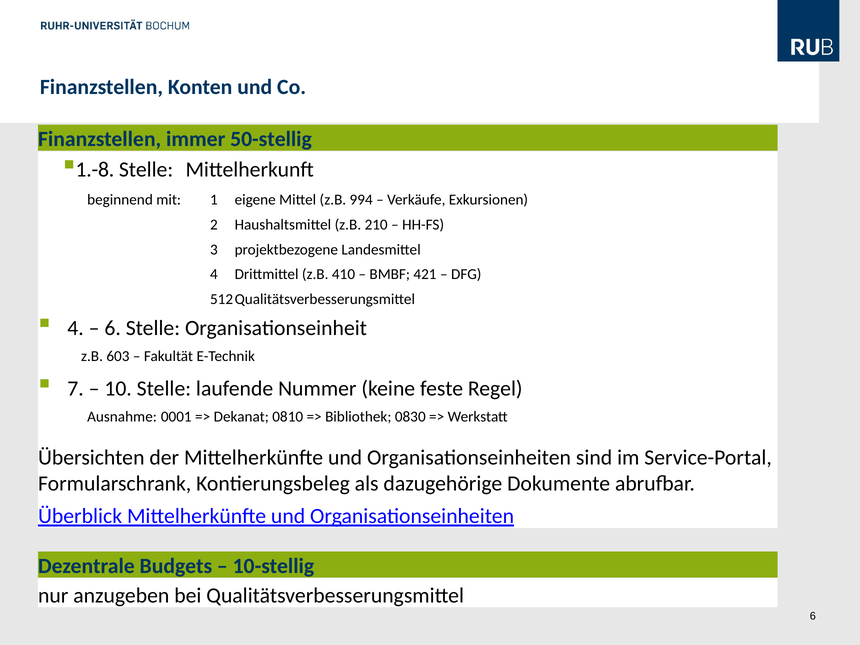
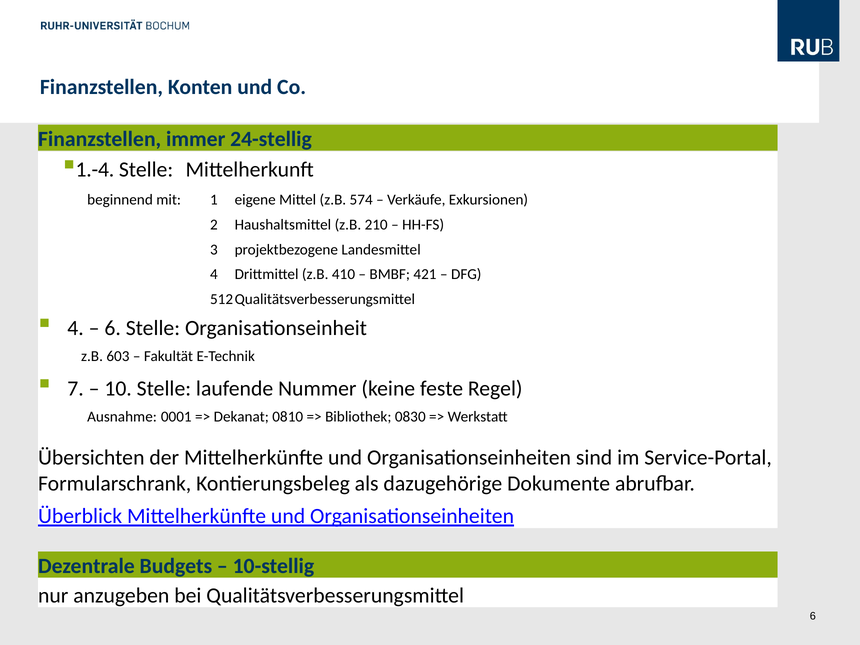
50-stellig: 50-stellig -> 24-stellig
1.-8: 1.-8 -> 1.-4
994: 994 -> 574
